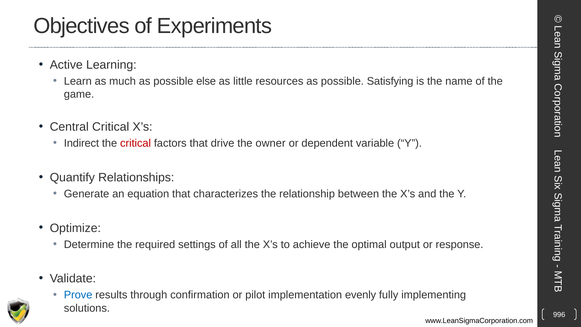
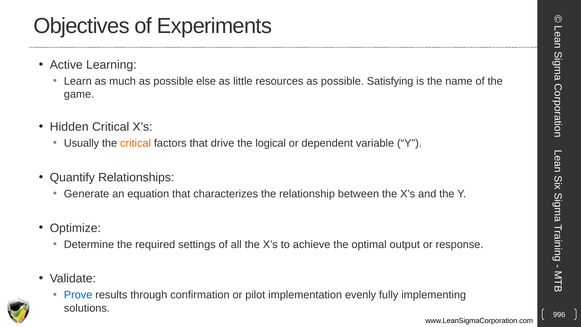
Central: Central -> Hidden
Indirect: Indirect -> Usually
critical at (136, 143) colour: red -> orange
owner: owner -> logical
